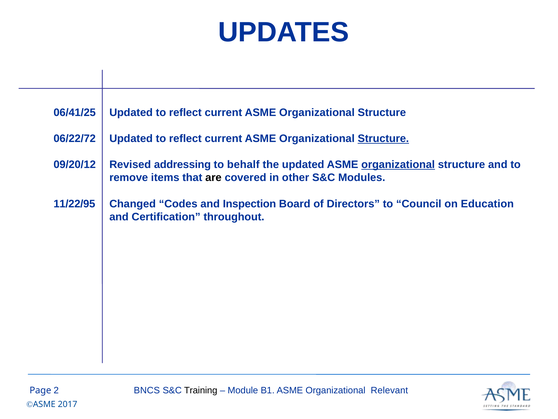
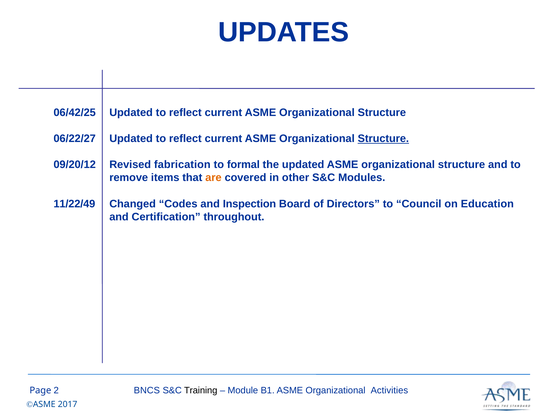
06/41/25: 06/41/25 -> 06/42/25
06/22/72: 06/22/72 -> 06/22/27
addressing: addressing -> fabrication
behalf: behalf -> formal
organizational at (398, 164) underline: present -> none
are colour: black -> orange
11/22/95: 11/22/95 -> 11/22/49
Relevant: Relevant -> Activities
